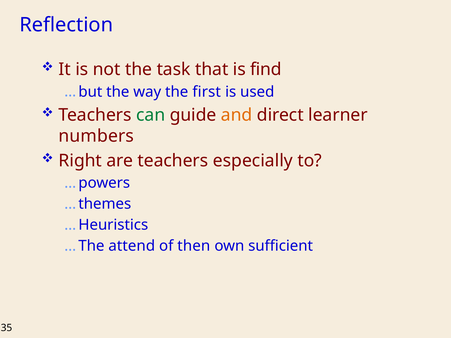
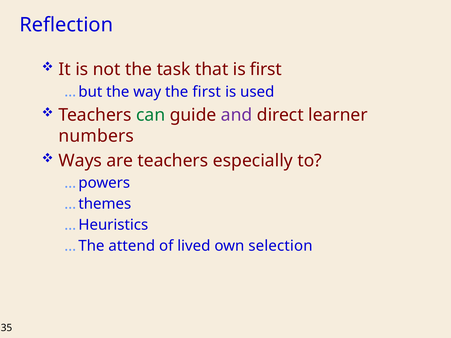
is find: find -> first
and colour: orange -> purple
Right: Right -> Ways
then: then -> lived
sufficient: sufficient -> selection
